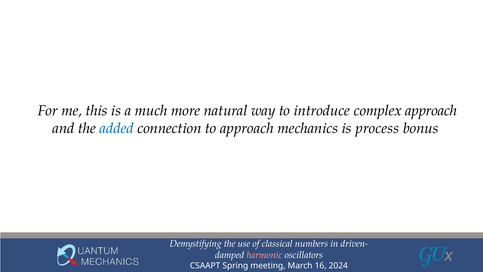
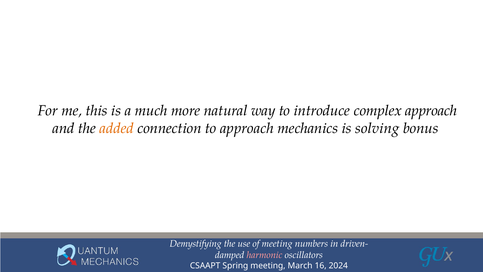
added colour: blue -> orange
process: process -> solving
of classical: classical -> meeting
